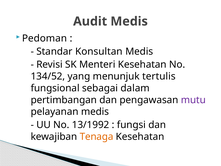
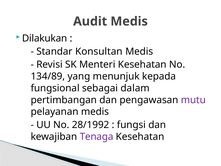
Pedoman: Pedoman -> Dilakukan
134/52: 134/52 -> 134/89
tertulis: tertulis -> kepada
13/1992: 13/1992 -> 28/1992
Tenaga colour: orange -> purple
